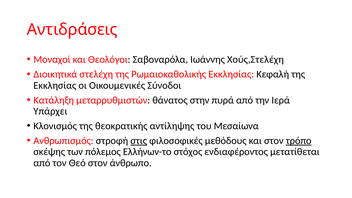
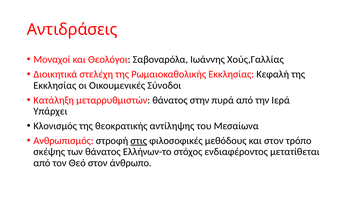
Χούς,Στελέχη: Χούς,Στελέχη -> Χούς,Γαλλίας
τρόπο underline: present -> none
των πόλεμος: πόλεμος -> θάνατος
